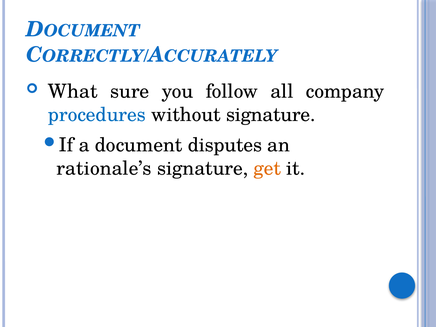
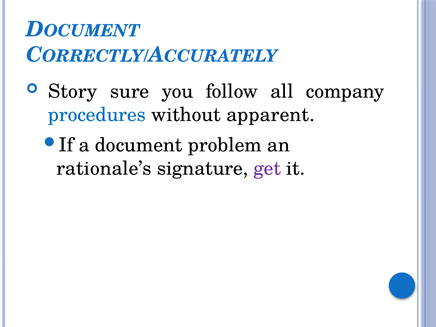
What: What -> Story
without signature: signature -> apparent
disputes: disputes -> problem
get colour: orange -> purple
